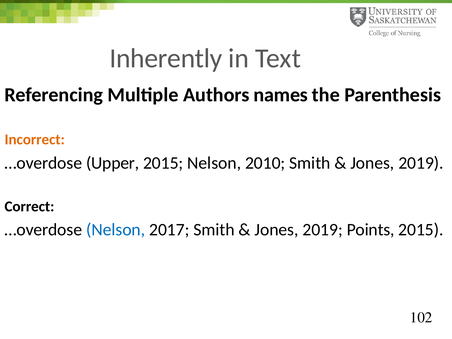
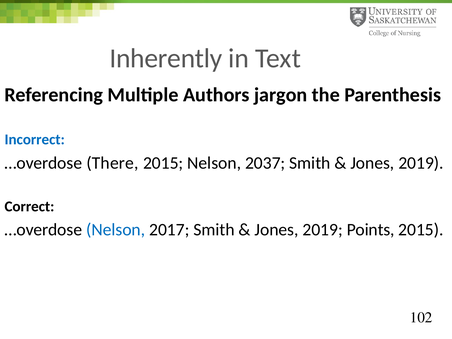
names: names -> jargon
Incorrect colour: orange -> blue
Upper: Upper -> There
2010: 2010 -> 2037
